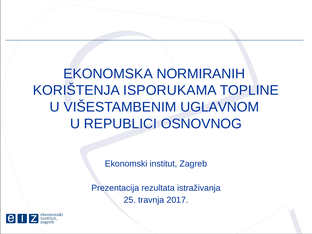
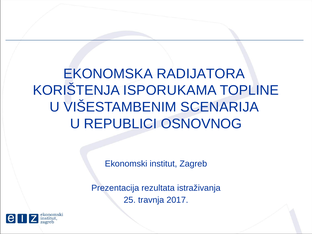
NORMIRANIH: NORMIRANIH -> RADIJATORA
UGLAVNOM: UGLAVNOM -> SCENARIJA
